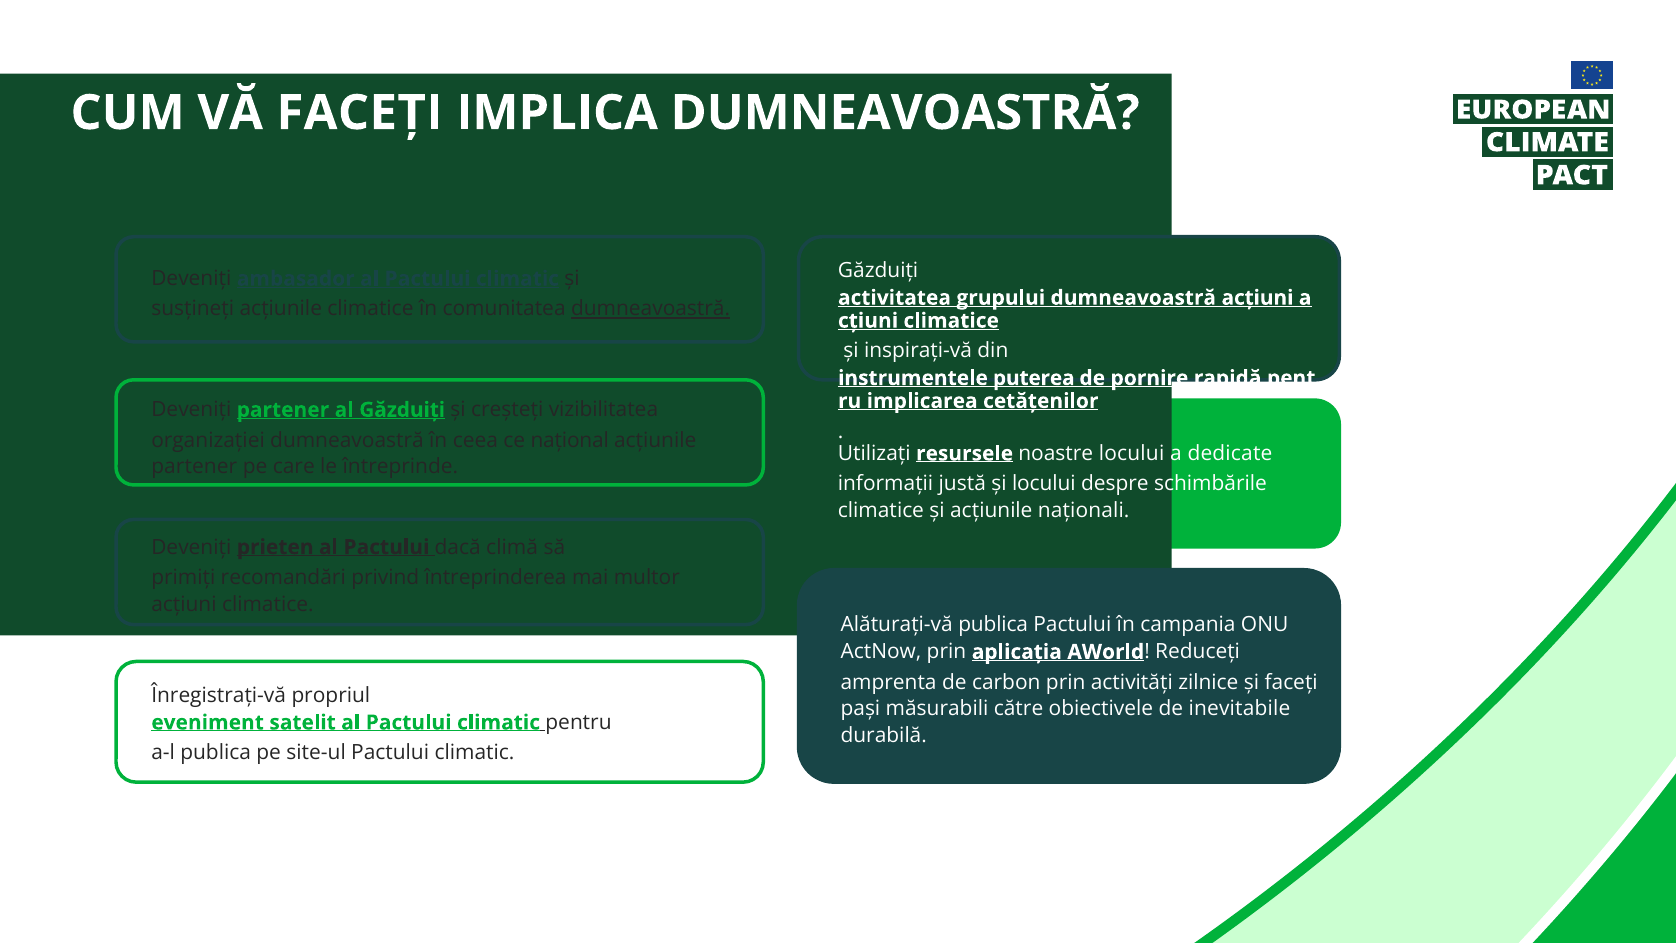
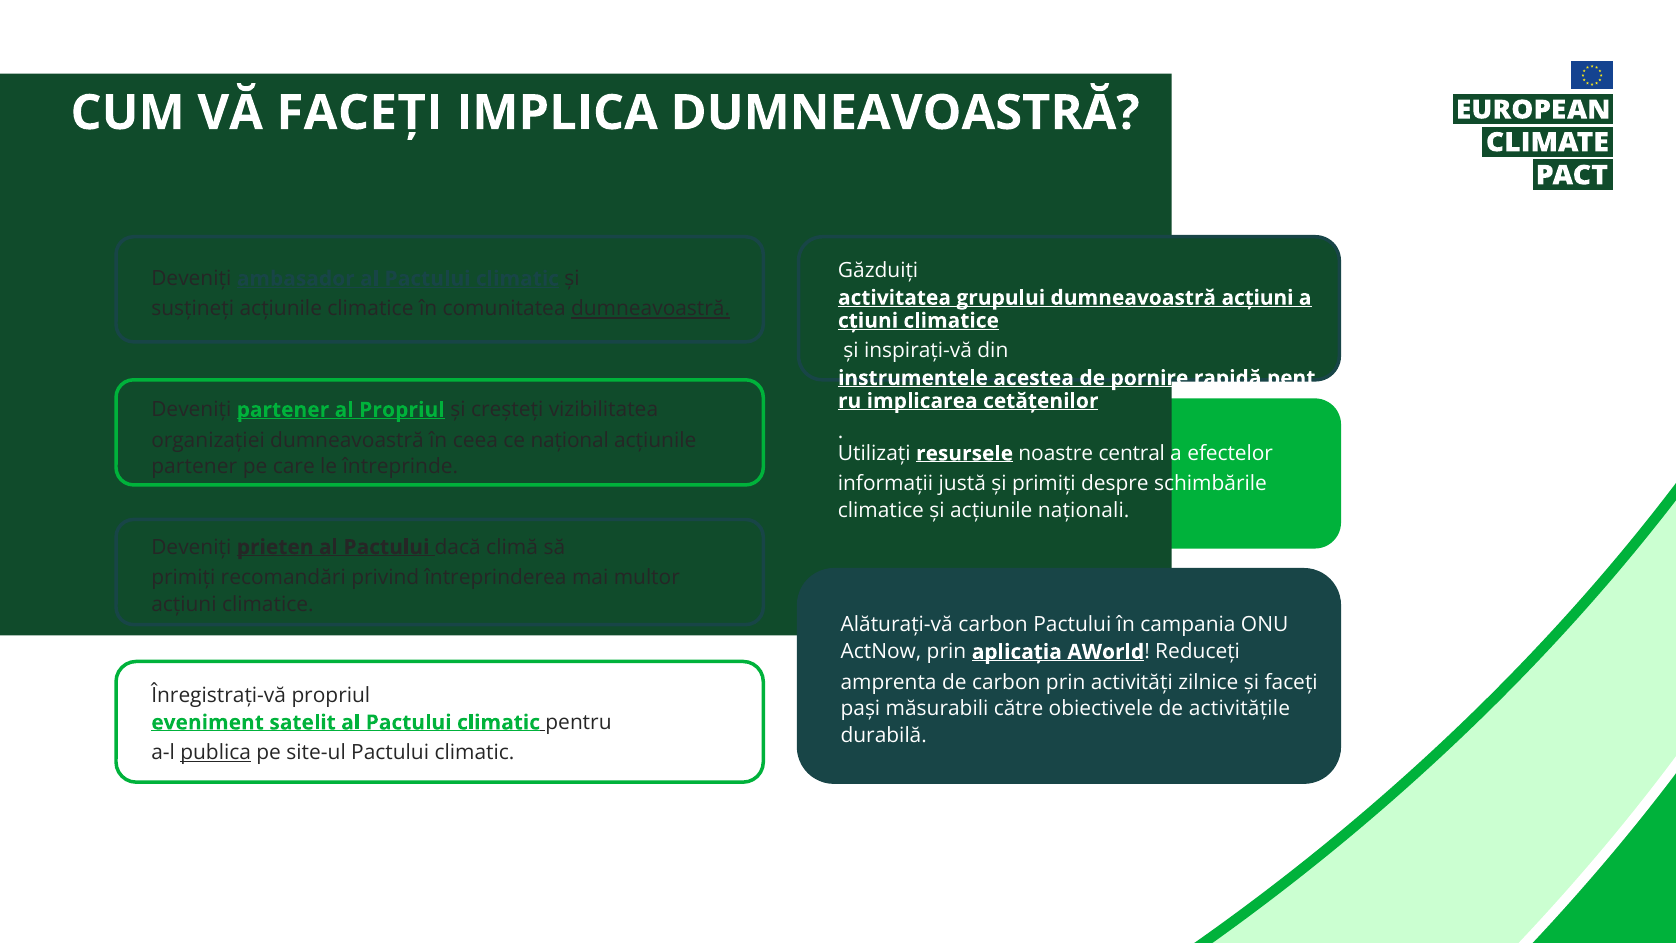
puterea: puterea -> acestea
al Găzduiți: Găzduiți -> Propriul
noastre locului: locului -> central
dedicate: dedicate -> efectelor
și locului: locului -> primiți
Alăturați-vă publica: publica -> carbon
inevitabile: inevitabile -> activitățile
publica at (216, 753) underline: none -> present
